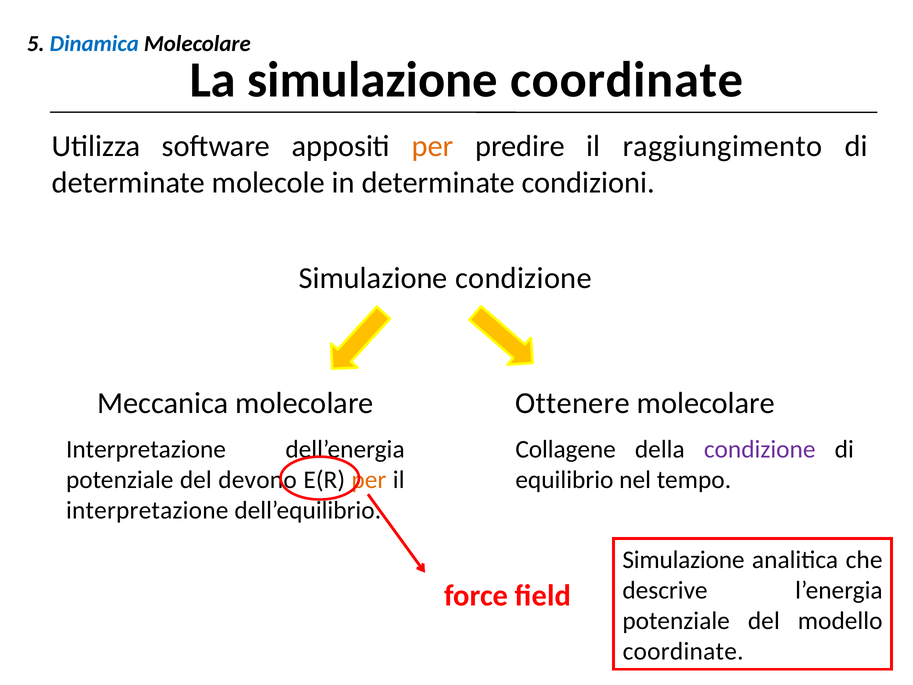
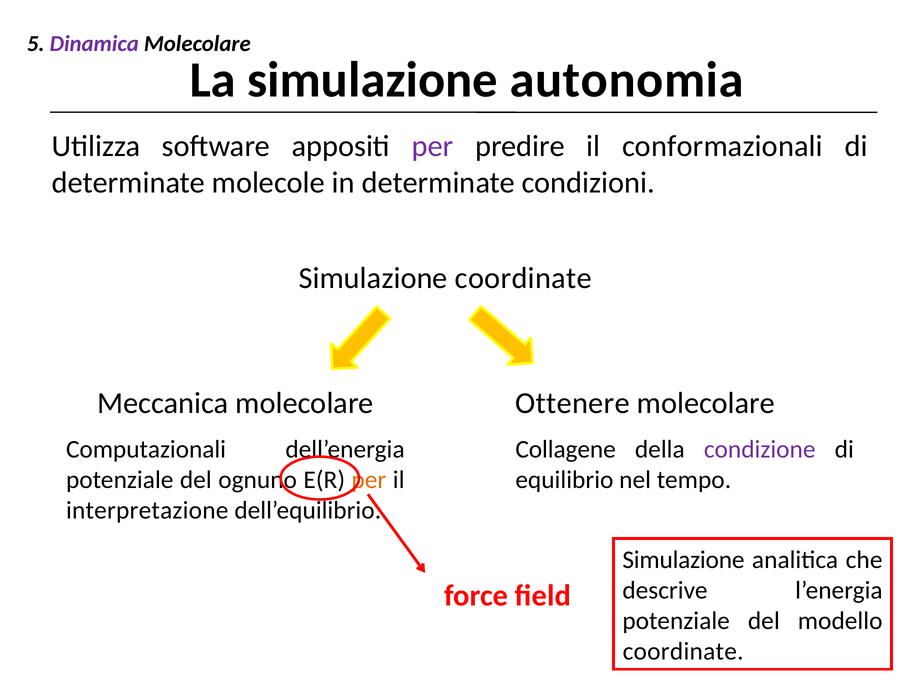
Dinamica colour: blue -> purple
simulazione coordinate: coordinate -> autonomia
per at (433, 146) colour: orange -> purple
raggiungimento: raggiungimento -> conformazionali
Simulazione condizione: condizione -> coordinate
Interpretazione at (146, 449): Interpretazione -> Computazionali
devono: devono -> ognuno
